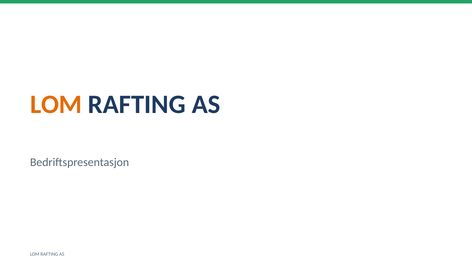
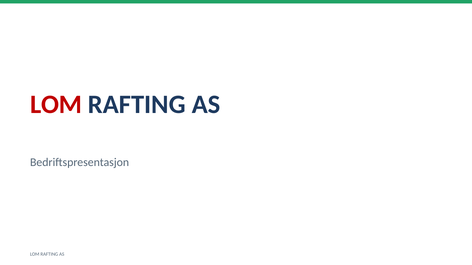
LOM at (56, 105) colour: orange -> red
